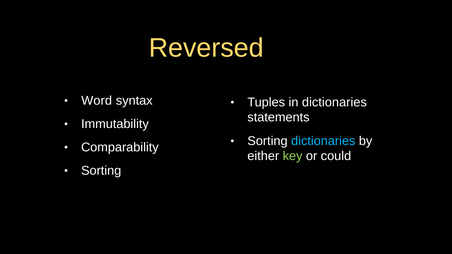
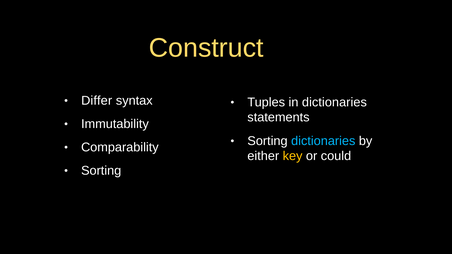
Reversed: Reversed -> Construct
Word: Word -> Differ
key colour: light green -> yellow
